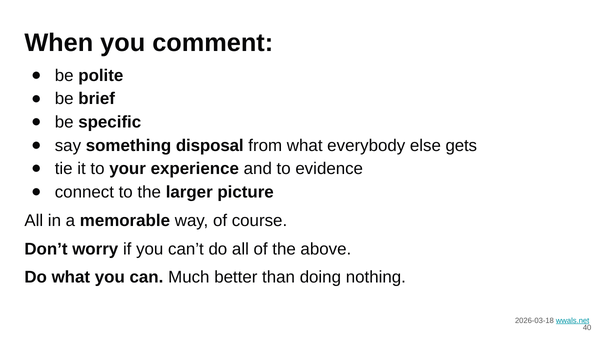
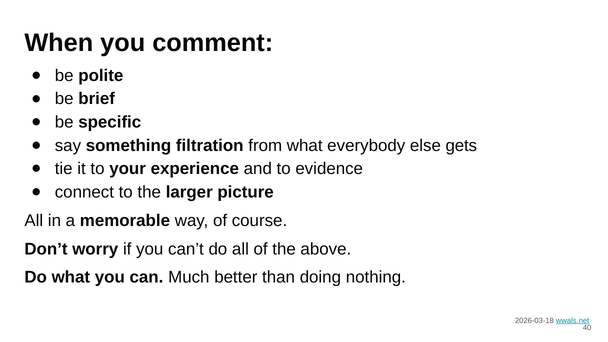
disposal: disposal -> filtration
